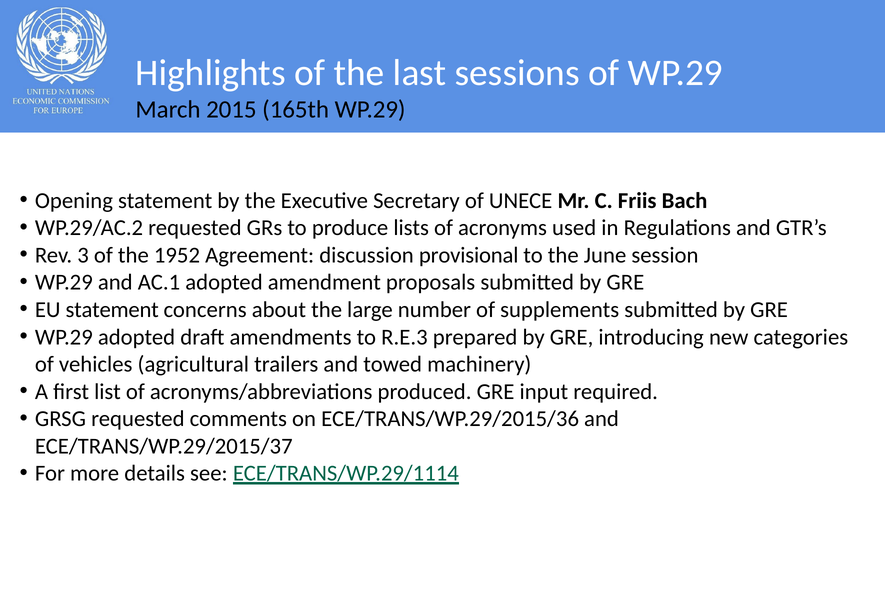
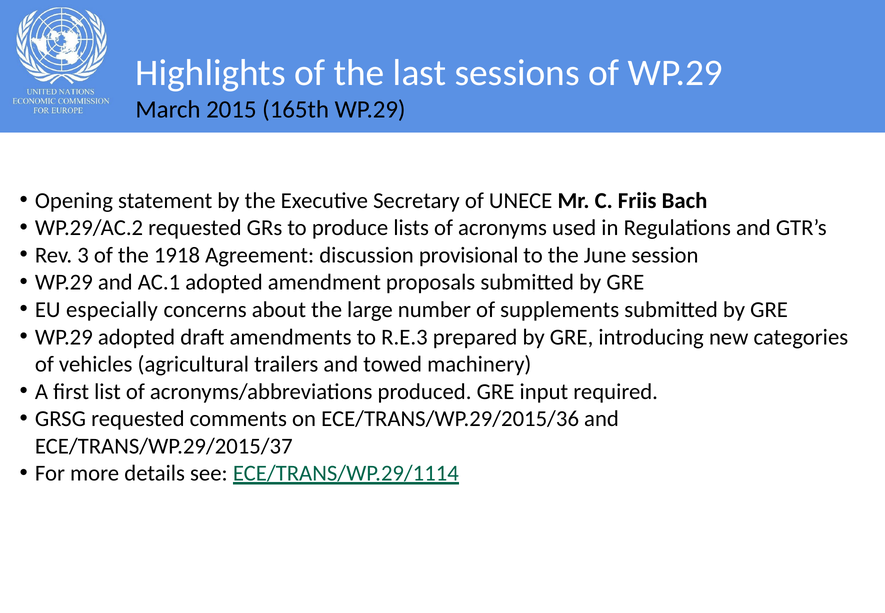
1952: 1952 -> 1918
EU statement: statement -> especially
